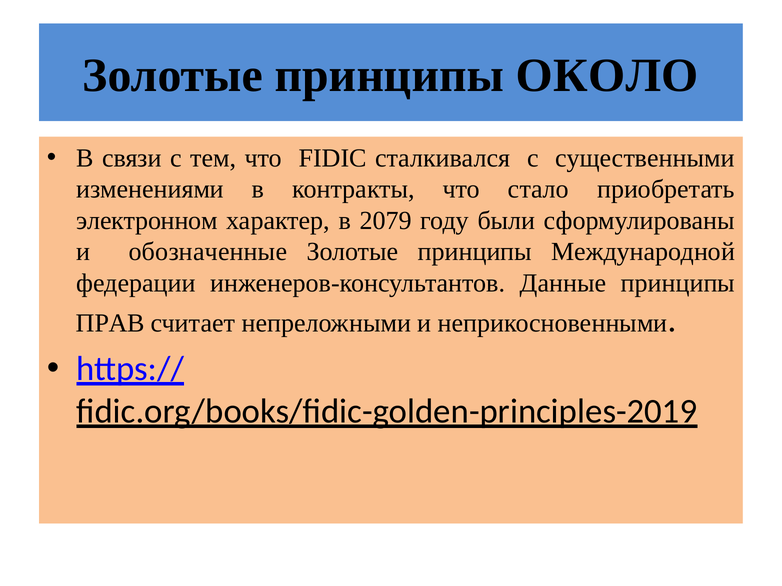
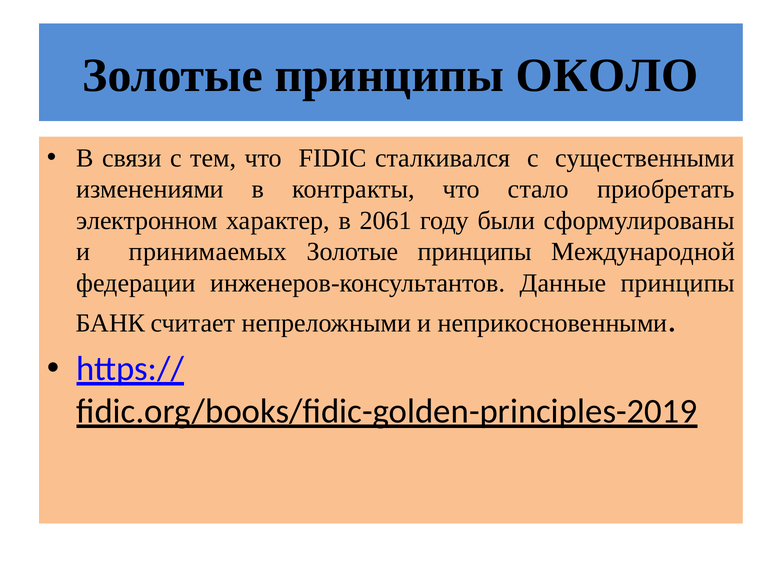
2079: 2079 -> 2061
обозначенные: обозначенные -> принимаемых
ПРАВ: ПРАВ -> БАНК
